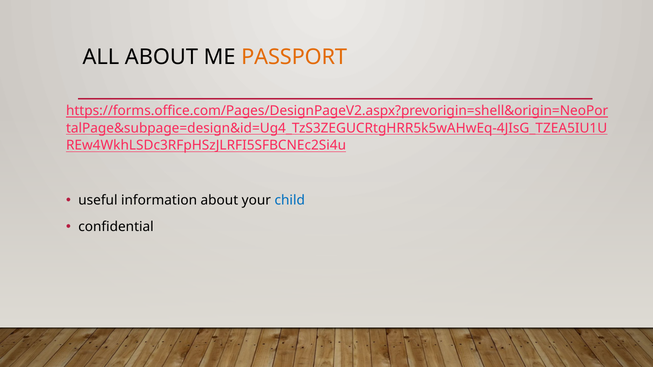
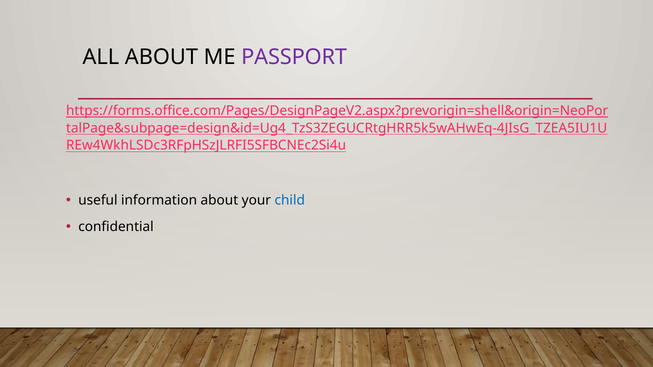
PASSPORT colour: orange -> purple
